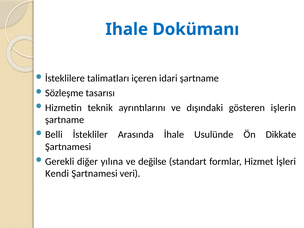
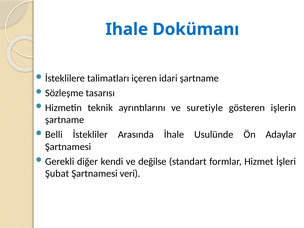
dışındaki: dışındaki -> suretiyle
Dikkate: Dikkate -> Adaylar
yılına: yılına -> kendi
Kendi: Kendi -> Şubat
